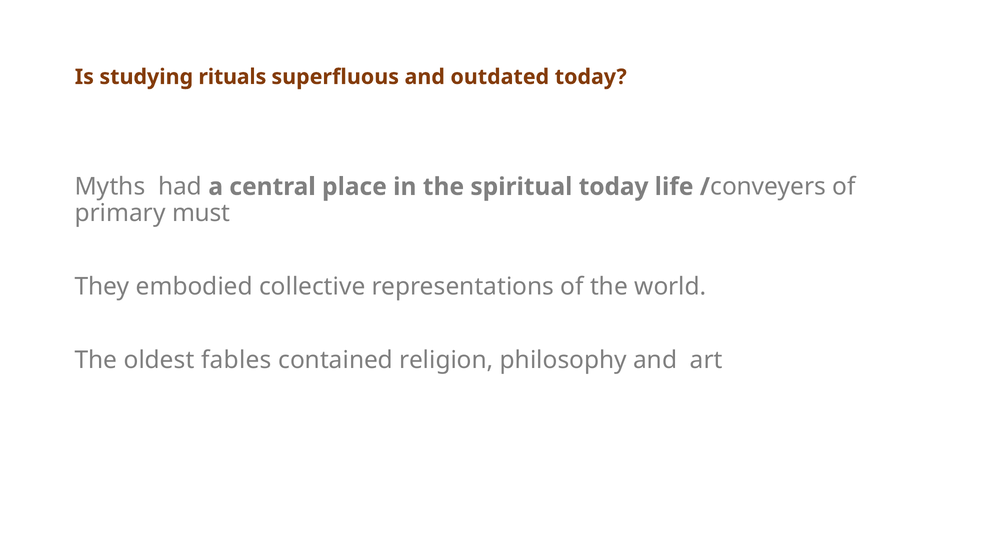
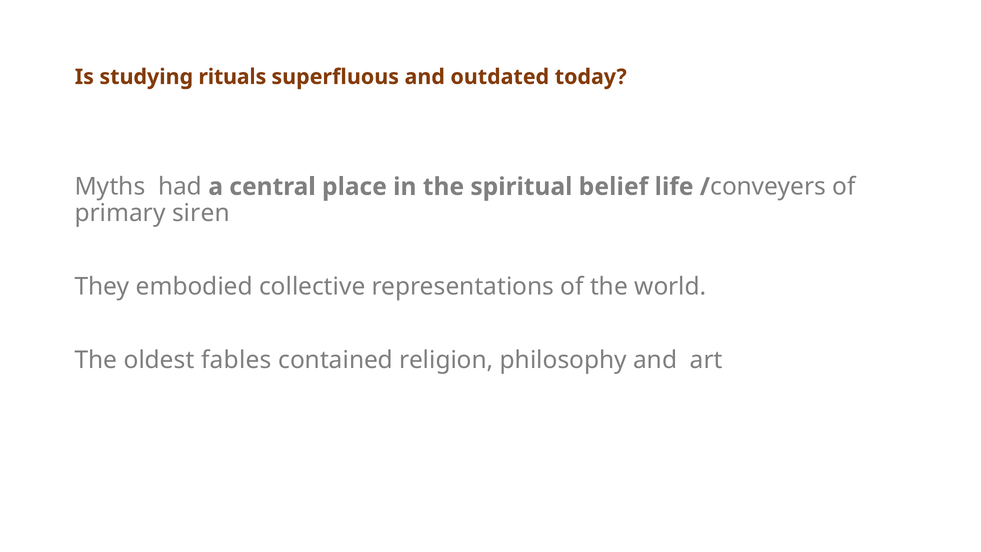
spiritual today: today -> belief
must: must -> siren
